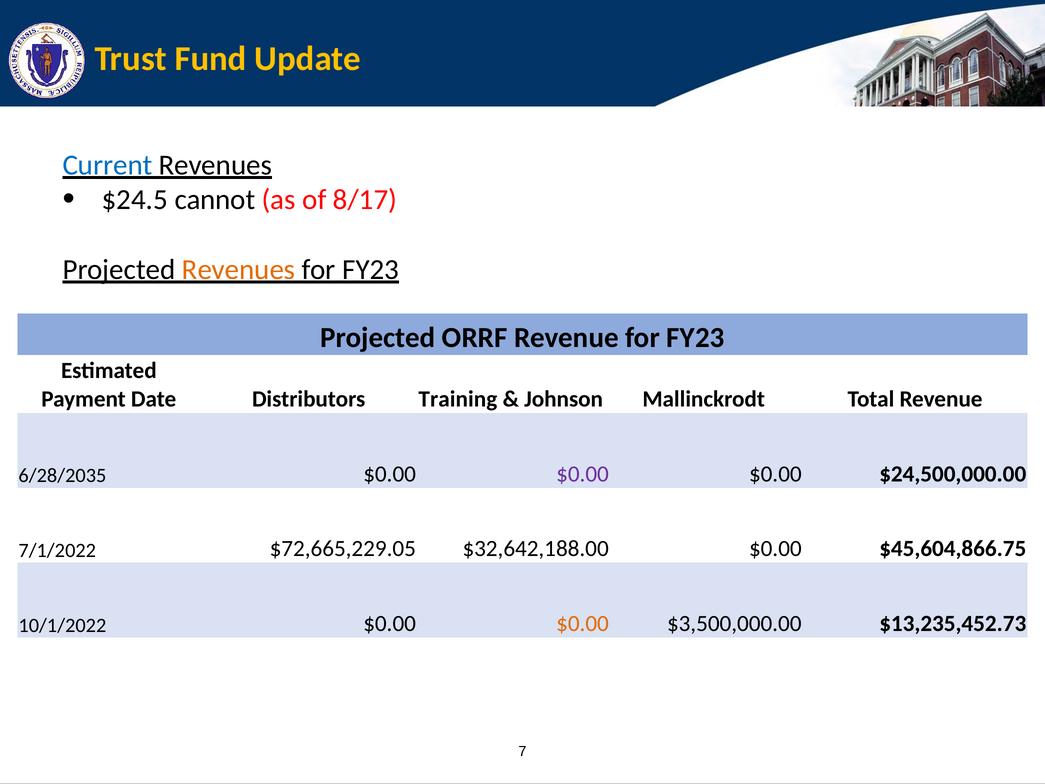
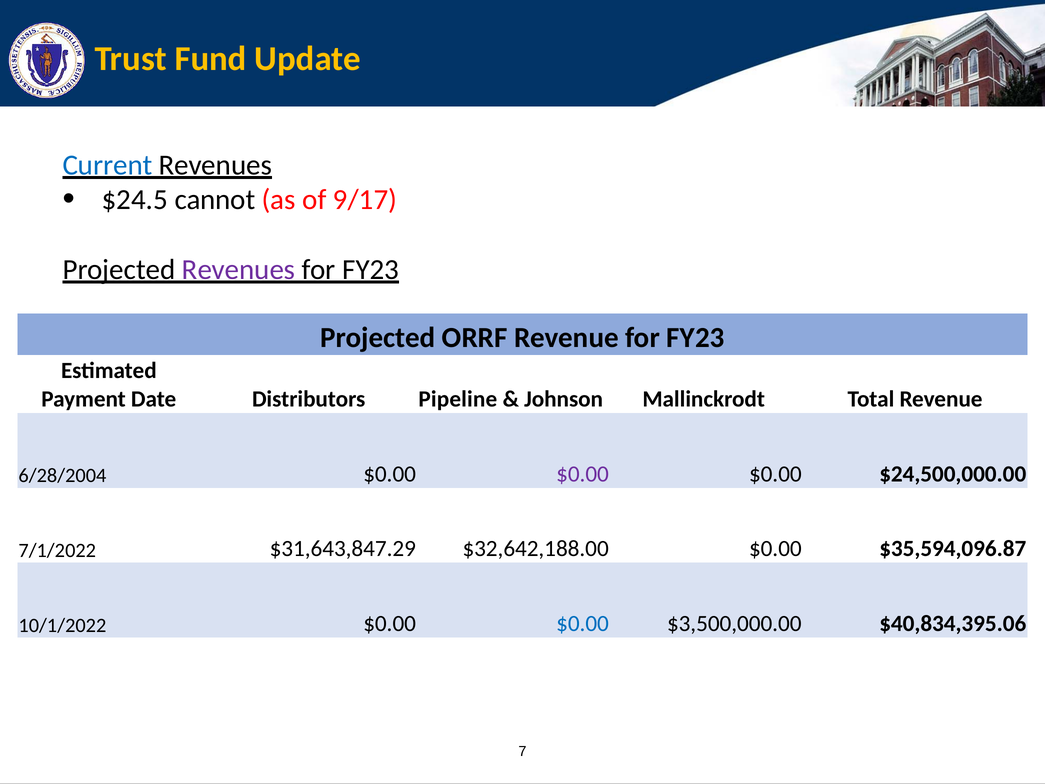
8/17: 8/17 -> 9/17
Revenues at (239, 270) colour: orange -> purple
Training: Training -> Pipeline
6/28/2035: 6/28/2035 -> 6/28/2004
$72,665,229.05: $72,665,229.05 -> $31,643,847.29
$45,604,866.75: $45,604,866.75 -> $35,594,096.87
$0.00 at (583, 623) colour: orange -> blue
$13,235,452.73: $13,235,452.73 -> $40,834,395.06
